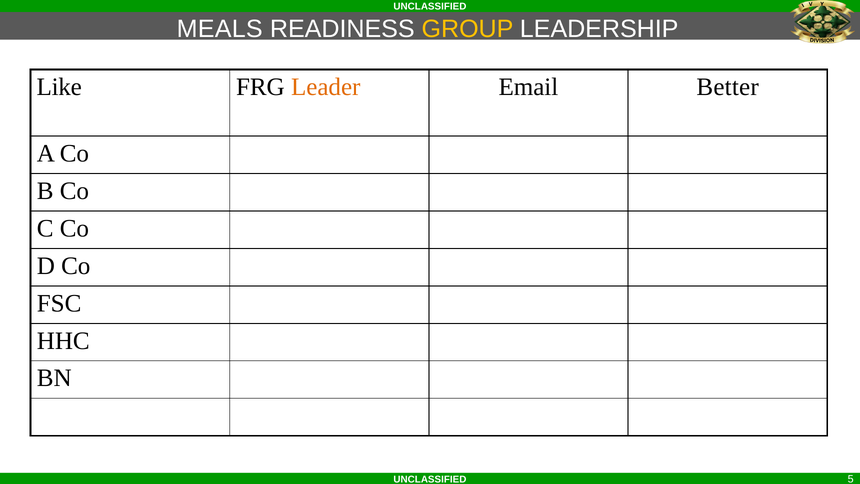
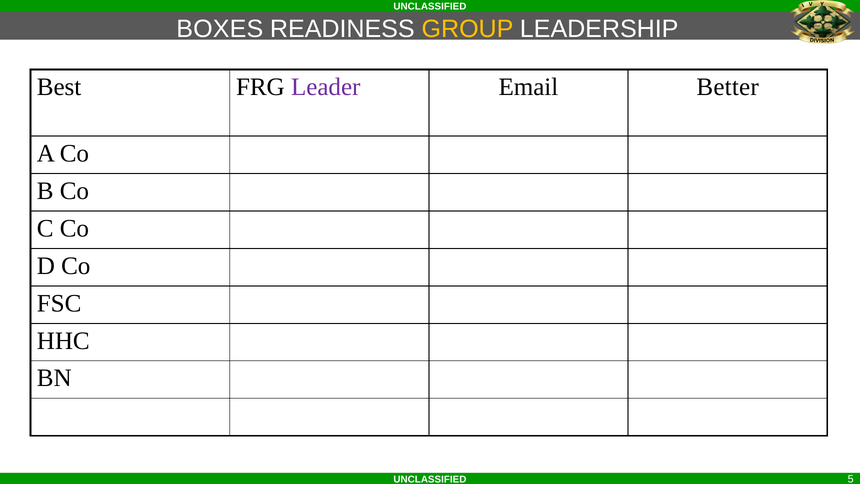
MEALS: MEALS -> BOXES
Like: Like -> Best
Leader colour: orange -> purple
